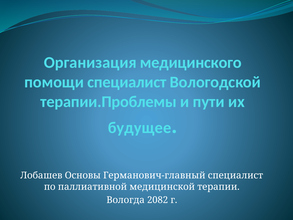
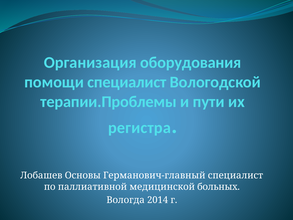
медицинского: медицинского -> оборудования
будущее: будущее -> регистра
терапии: терапии -> больных
2082: 2082 -> 2014
